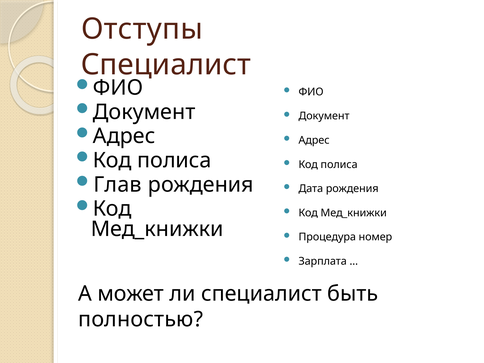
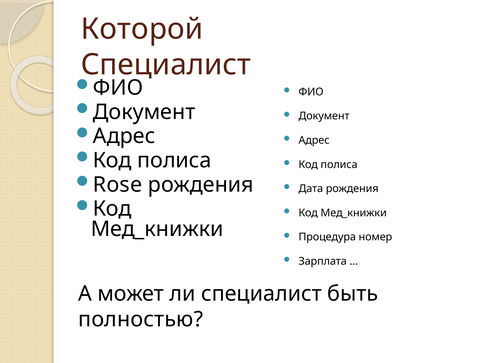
Отступы: Отступы -> Которой
Глав: Глав -> Rose
